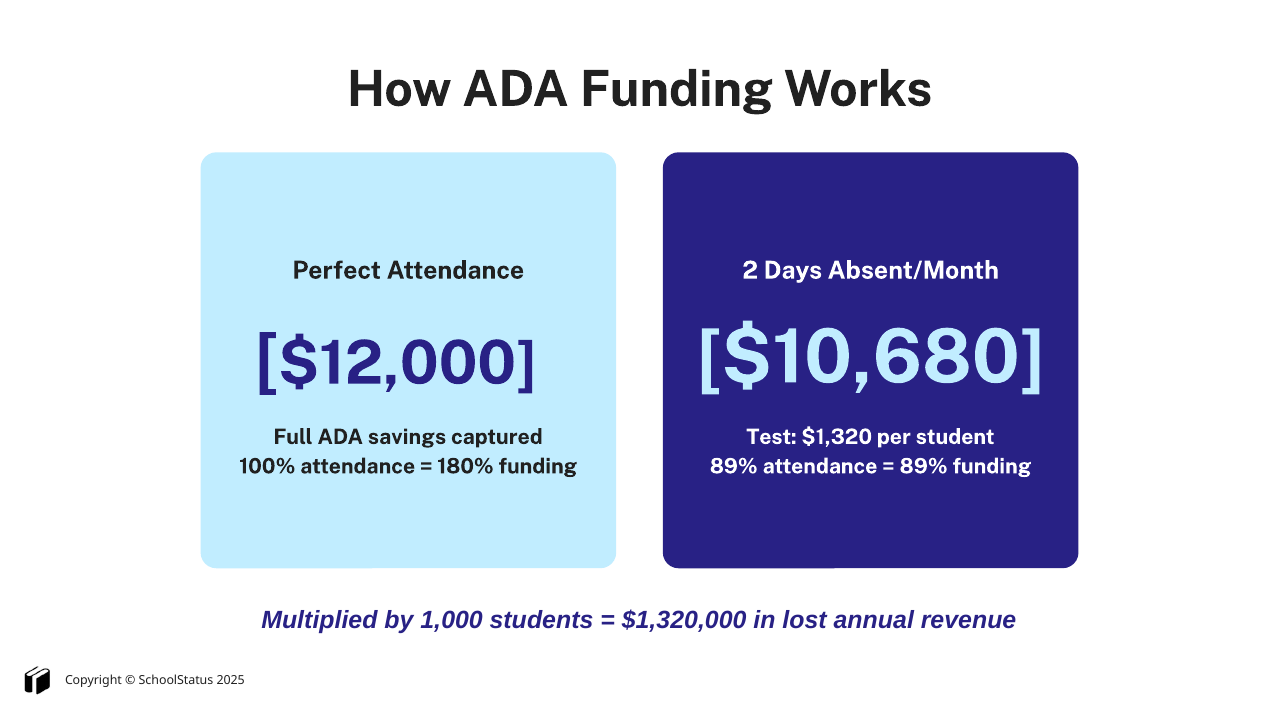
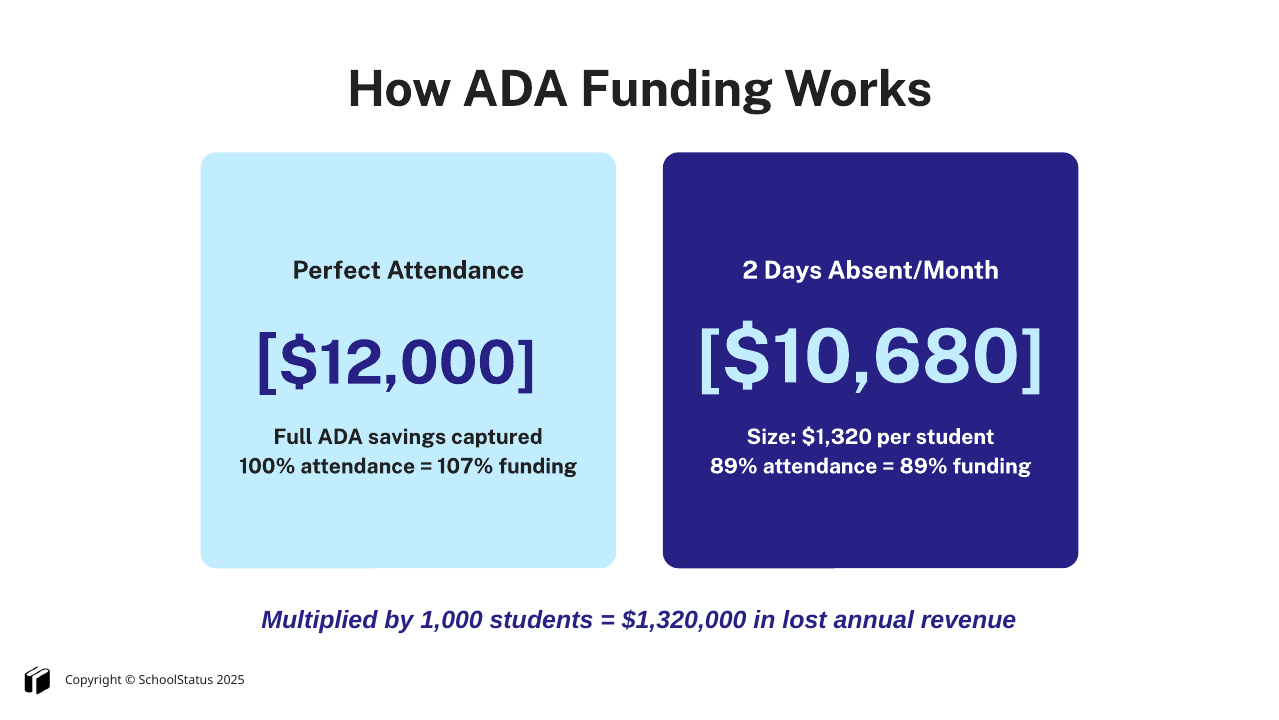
Test: Test -> Size
180%: 180% -> 107%
